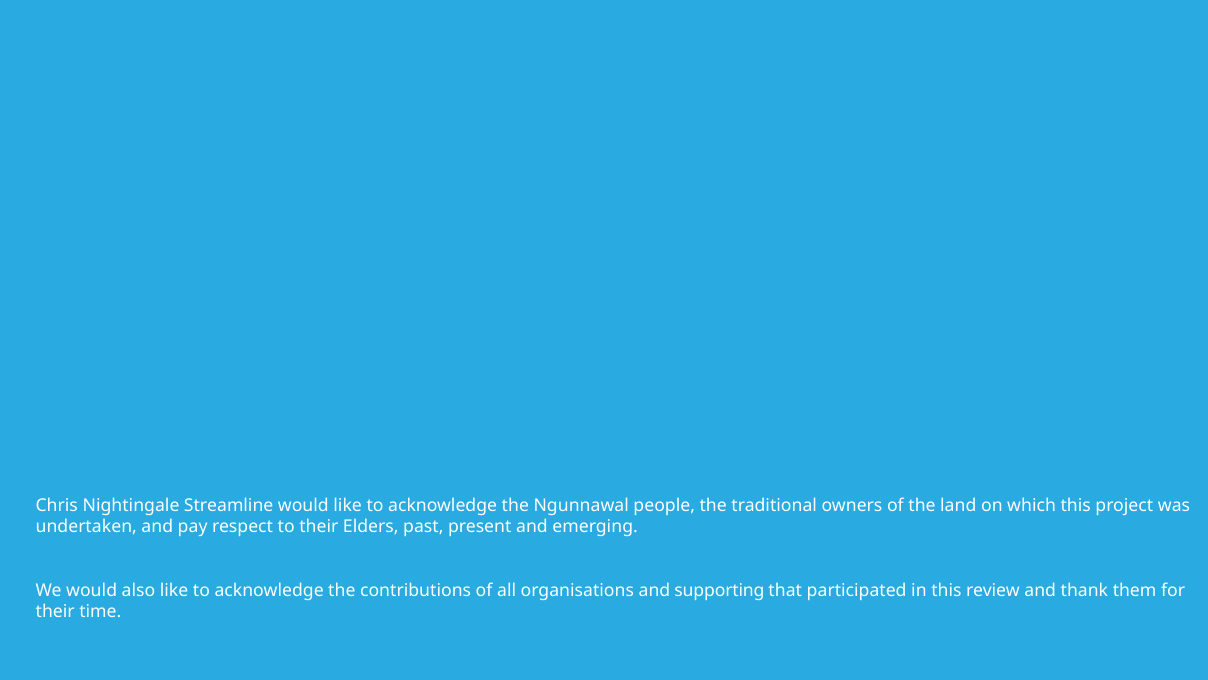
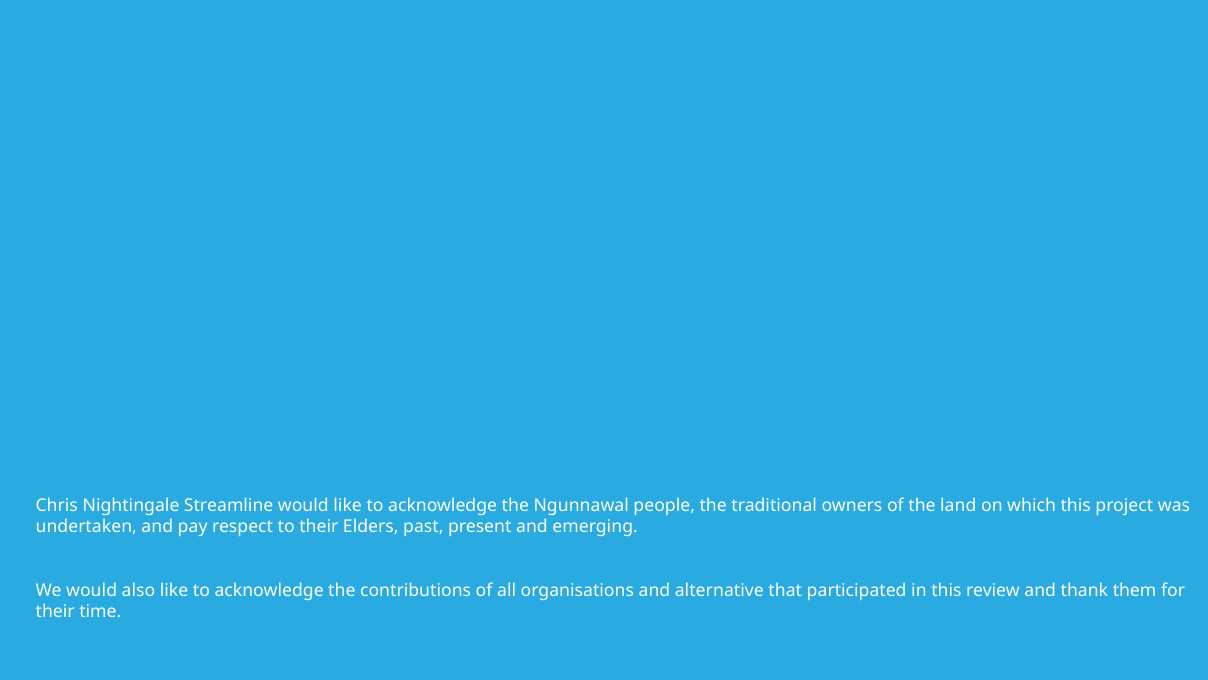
supporting: supporting -> alternative
